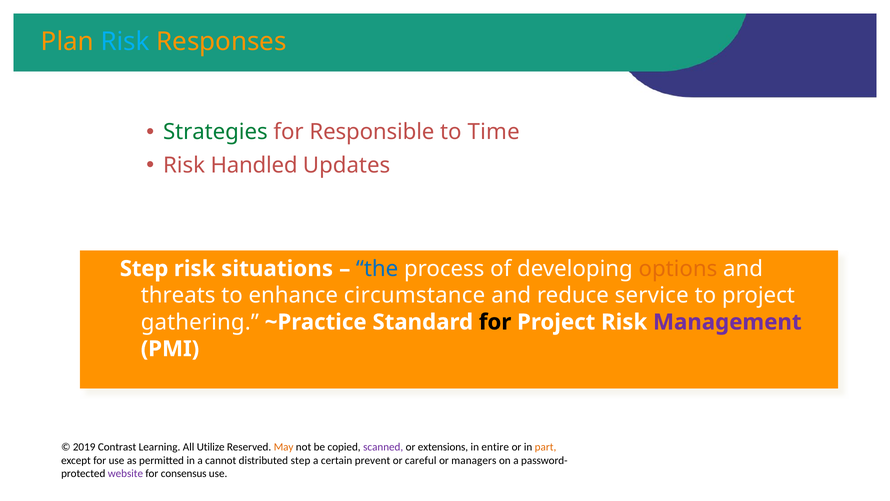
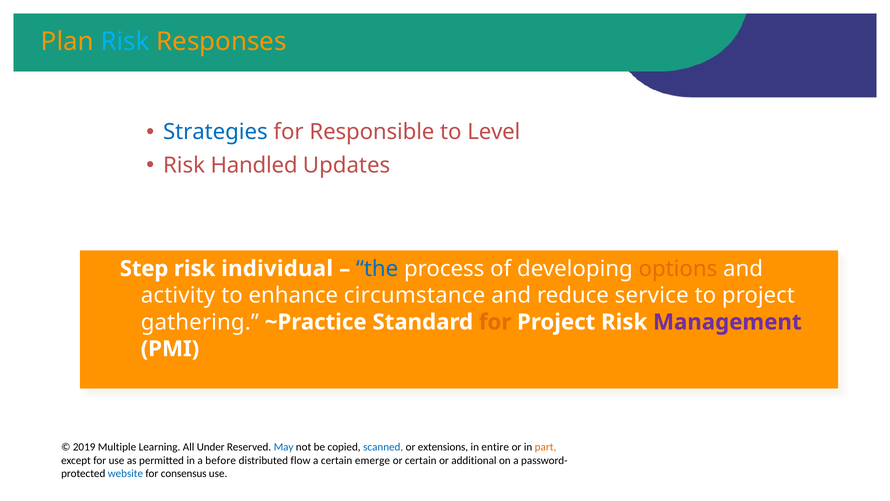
Strategies colour: green -> blue
Time: Time -> Level
situations: situations -> individual
threats: threats -> activity
for at (495, 322) colour: black -> orange
Contrast: Contrast -> Multiple
Utilize: Utilize -> Under
May colour: orange -> blue
scanned colour: purple -> blue
cannot: cannot -> before
distributed step: step -> flow
prevent: prevent -> emerge
or careful: careful -> certain
managers: managers -> additional
website colour: purple -> blue
